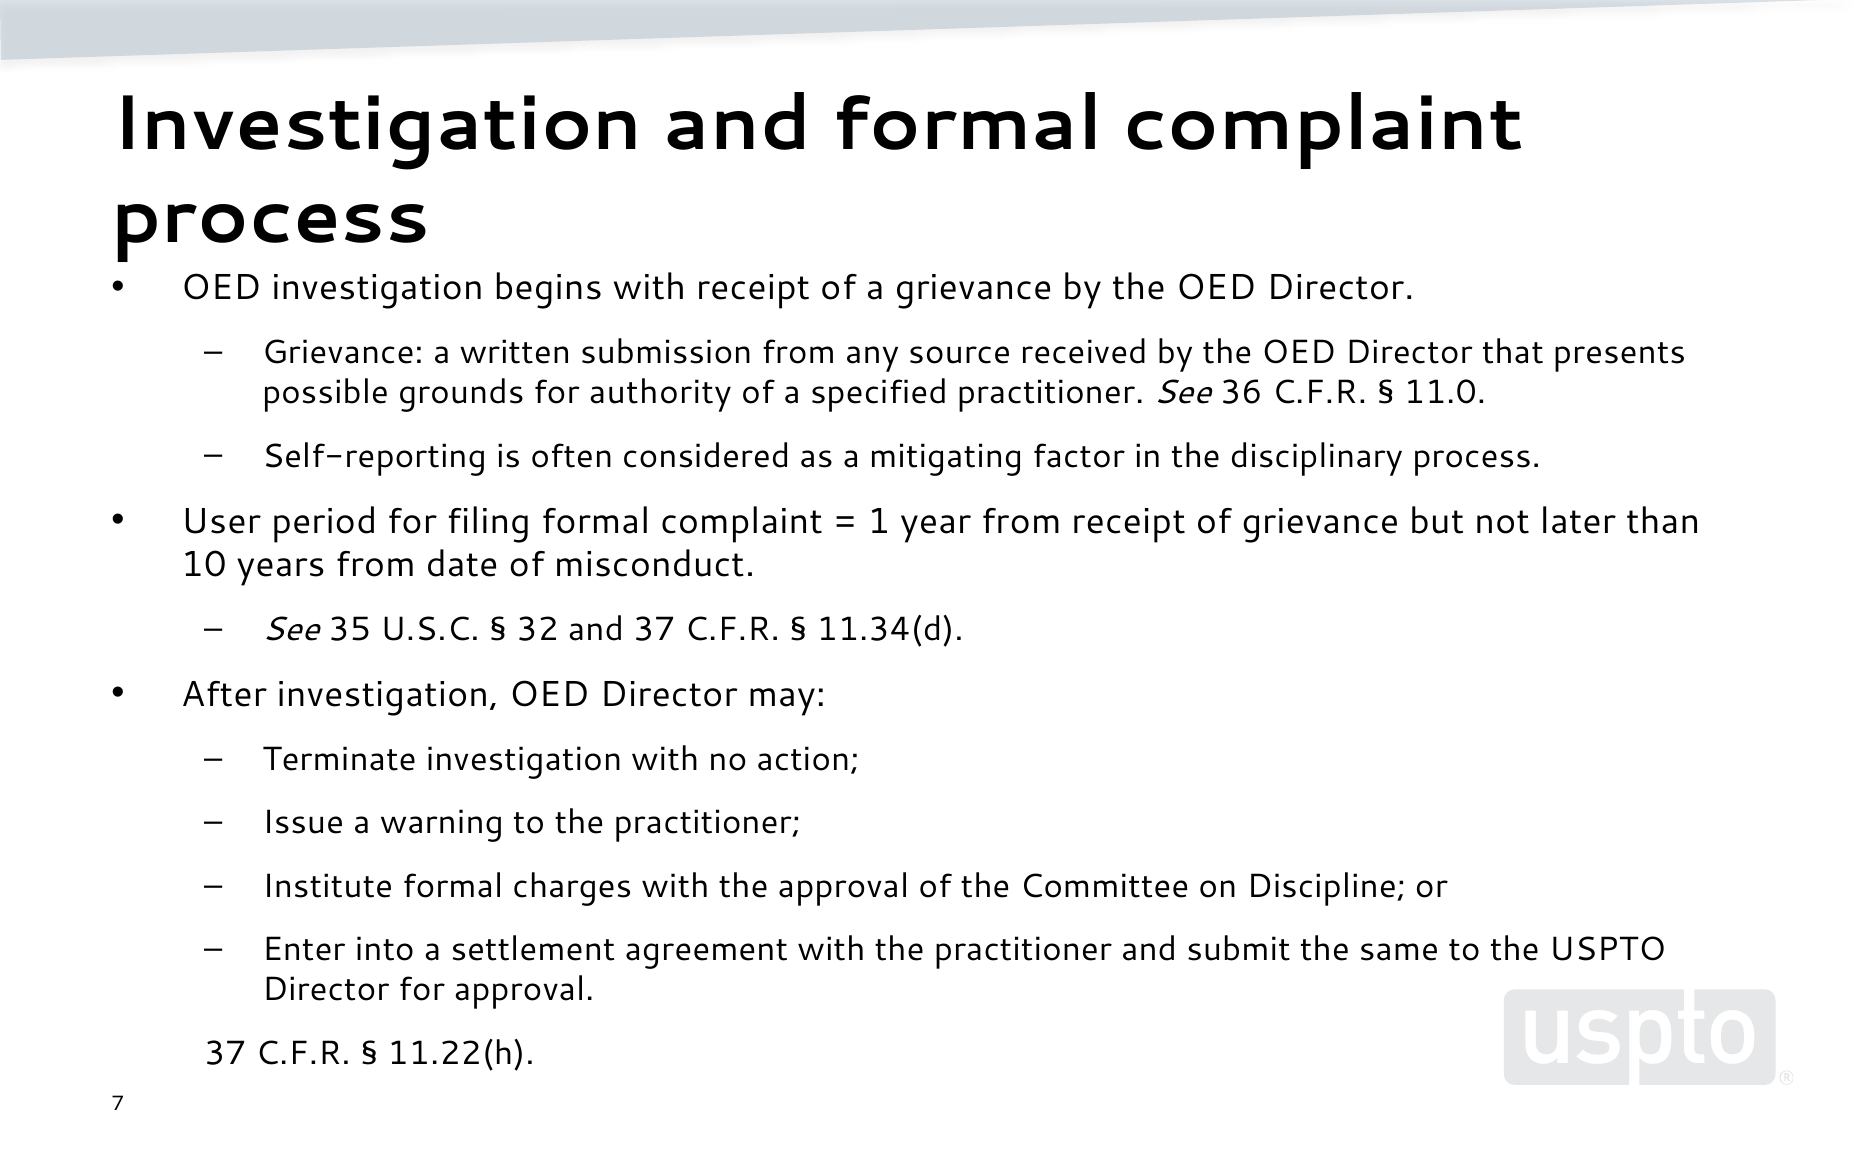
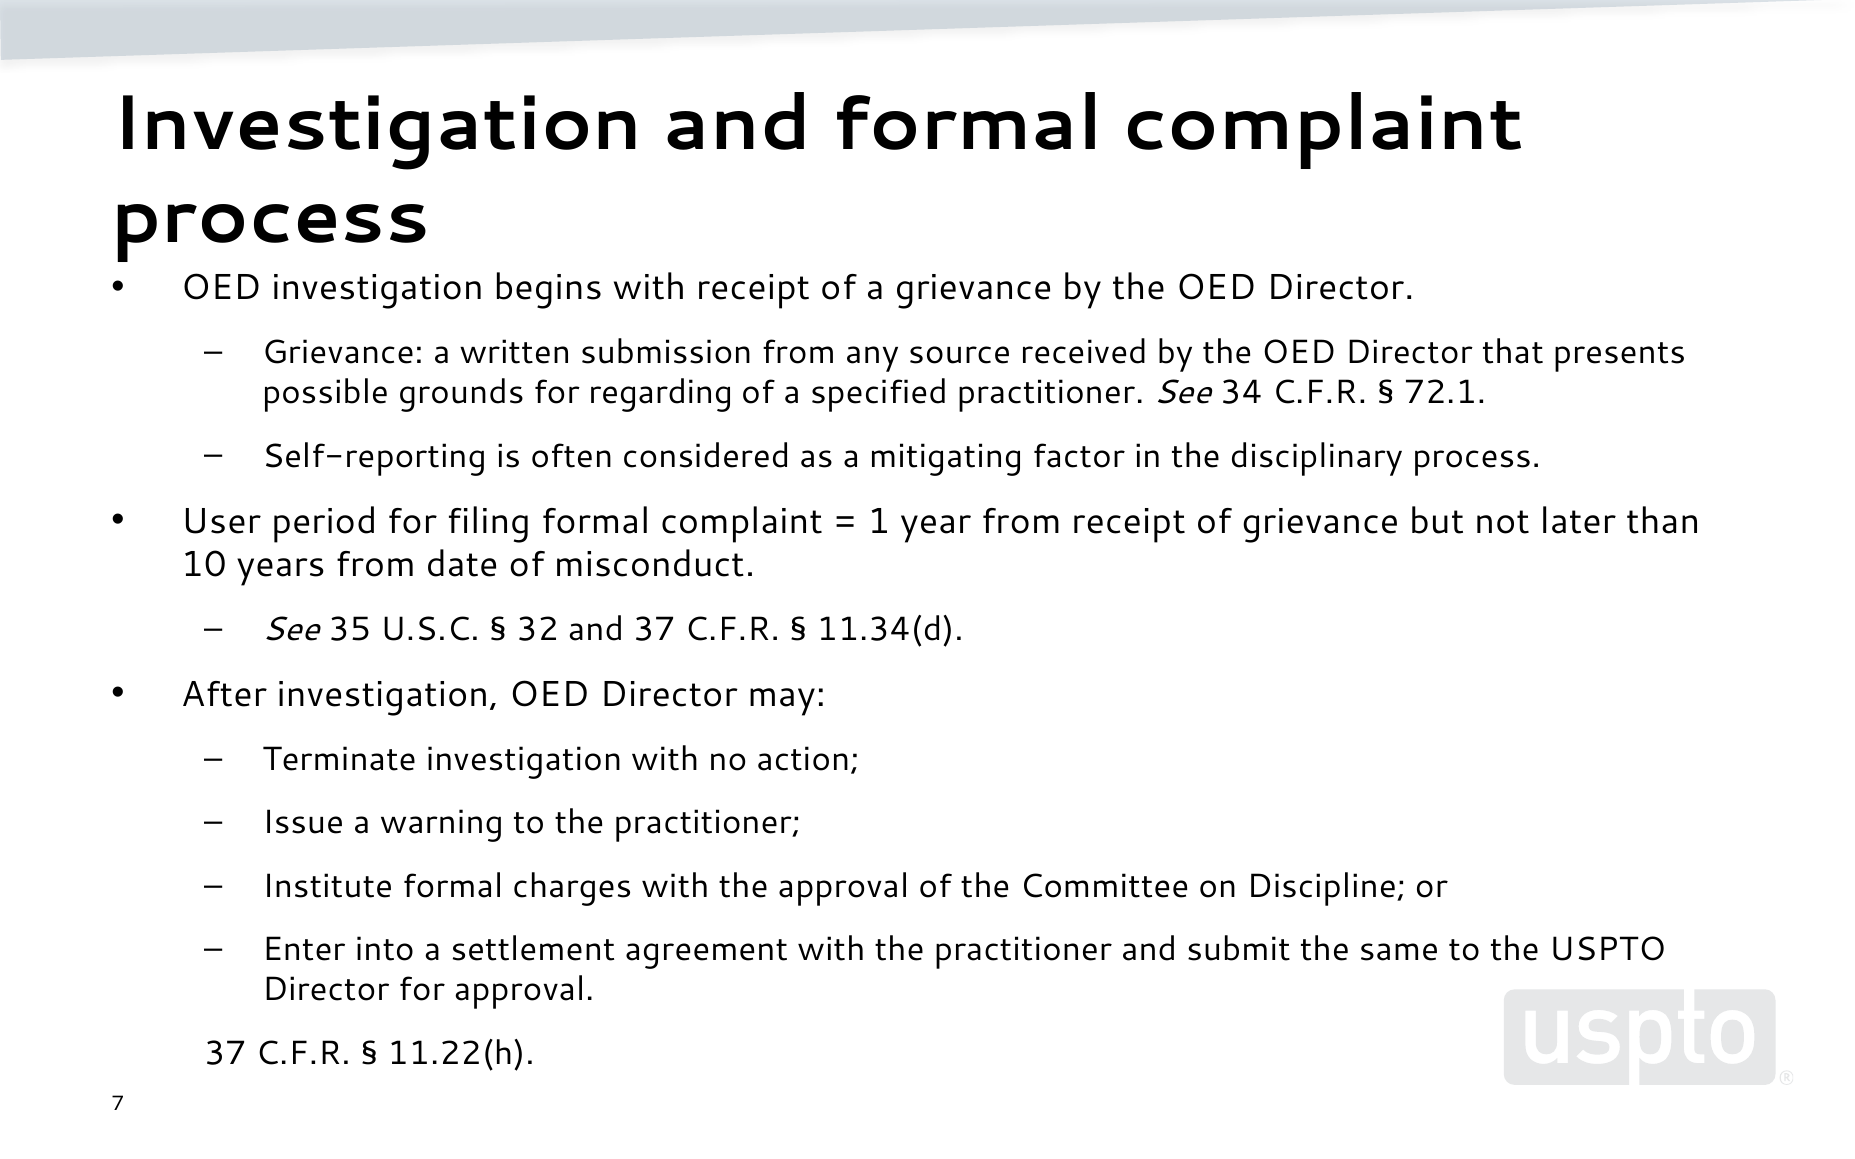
authority: authority -> regarding
36: 36 -> 34
11.0: 11.0 -> 72.1
